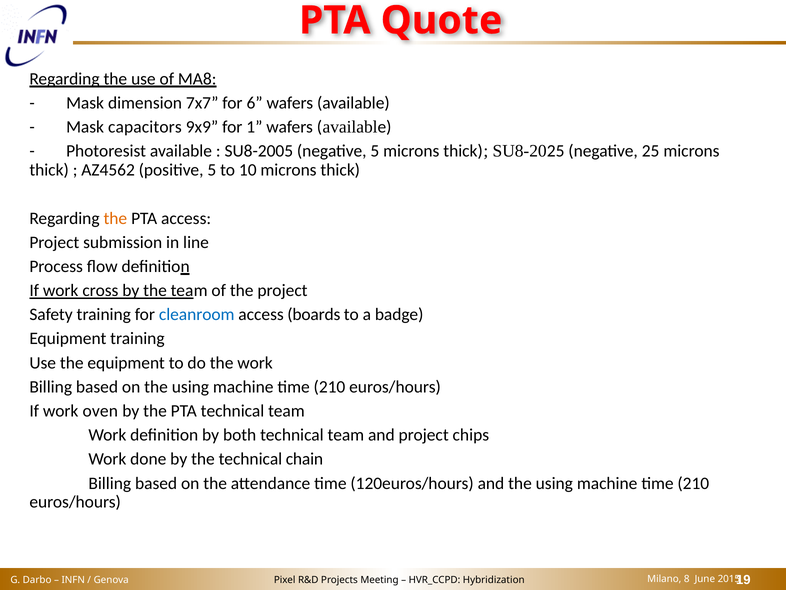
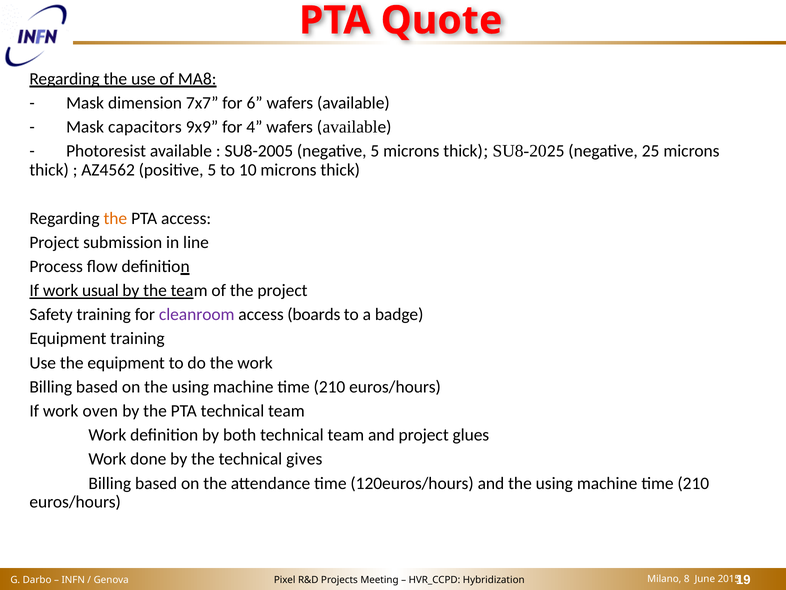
1: 1 -> 4
cross: cross -> usual
cleanroom colour: blue -> purple
chips: chips -> glues
chain: chain -> gives
